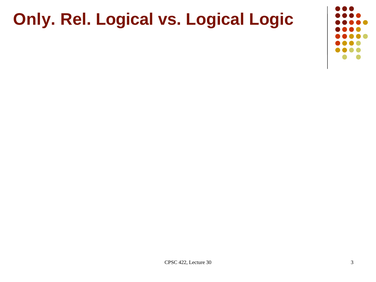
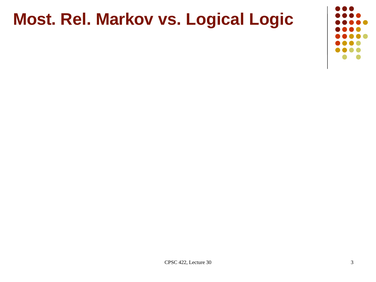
Only: Only -> Most
Rel Logical: Logical -> Markov
